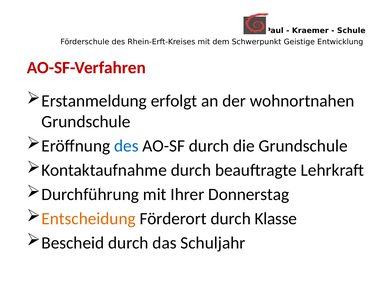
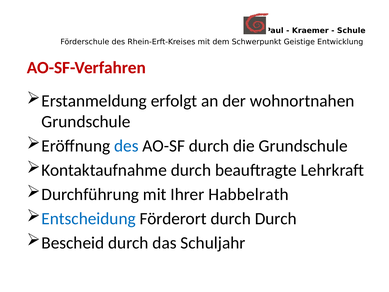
Donnerstag: Donnerstag -> Habbelrath
Entscheidung colour: orange -> blue
durch Klasse: Klasse -> Durch
